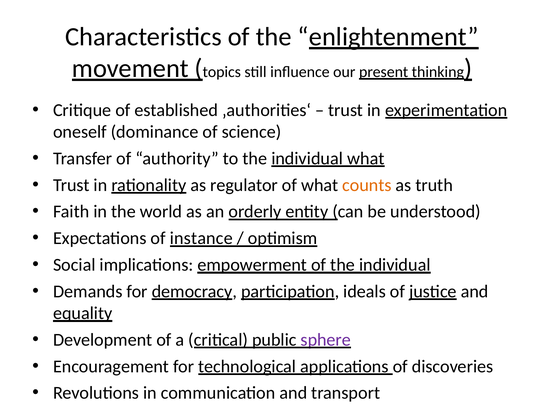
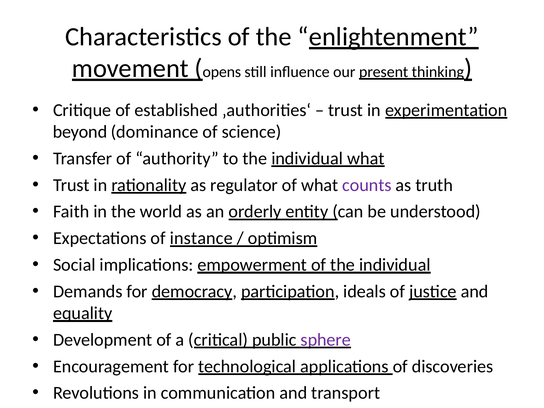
topics: topics -> opens
oneself: oneself -> beyond
counts colour: orange -> purple
